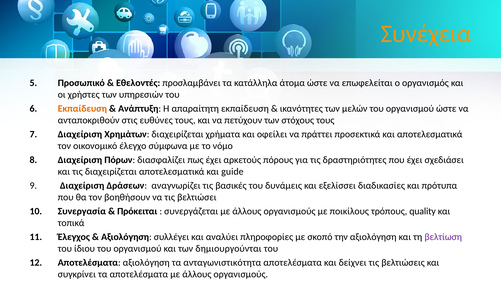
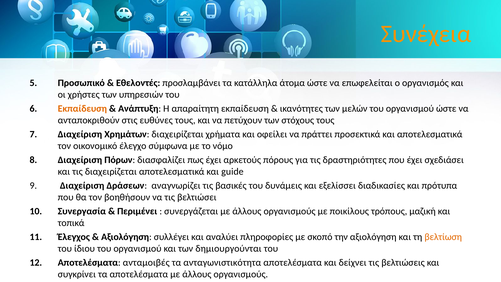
Πρόκειται: Πρόκειται -> Περιμένει
quality: quality -> μαζική
βελτίωση colour: purple -> orange
Αποτελέσματα αξιολόγηση: αξιολόγηση -> ανταμοιβές
